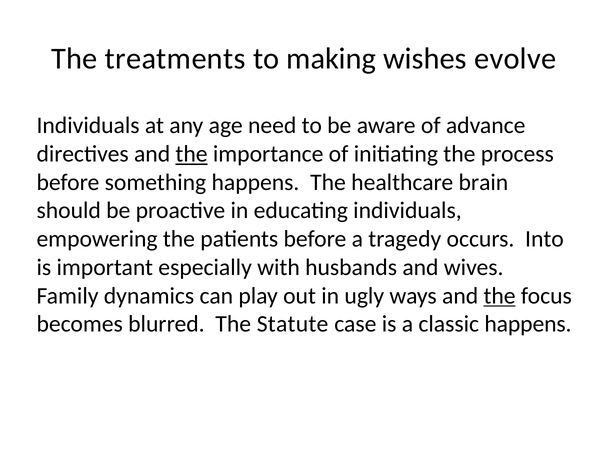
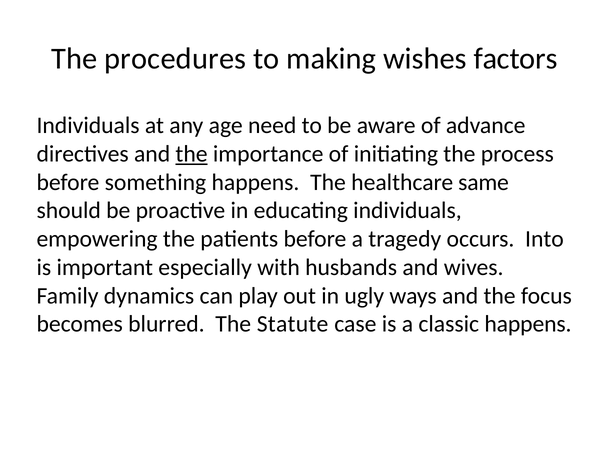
treatments: treatments -> procedures
evolve: evolve -> factors
brain: brain -> same
the at (500, 296) underline: present -> none
